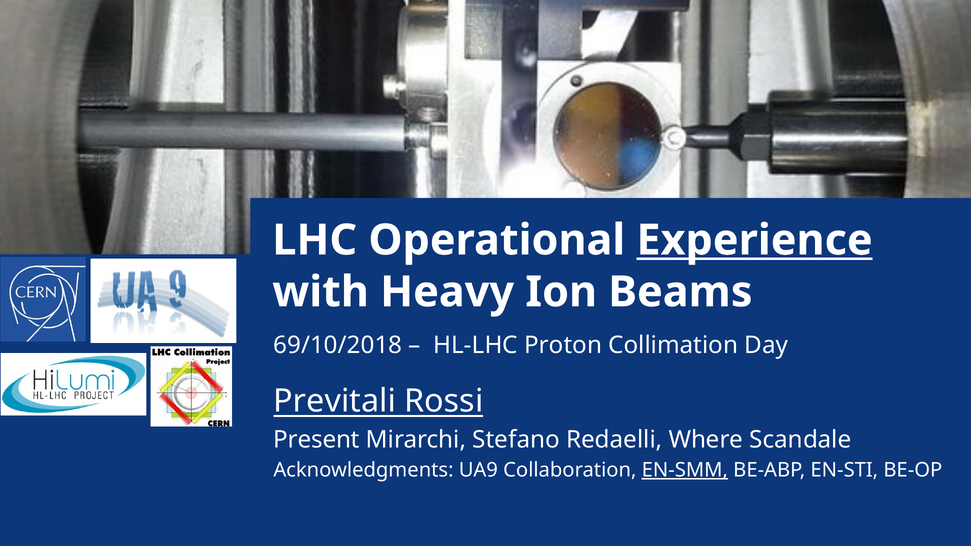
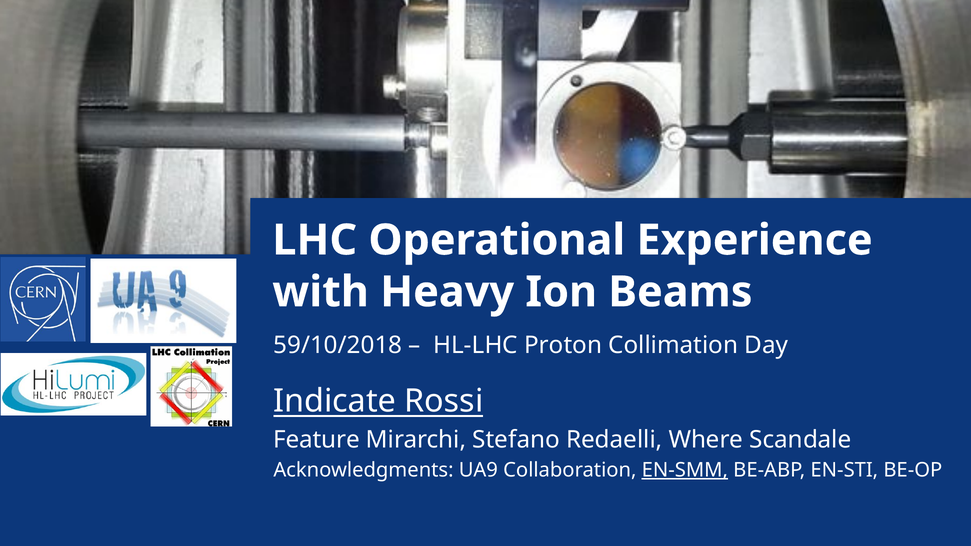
Experience underline: present -> none
69/10/2018: 69/10/2018 -> 59/10/2018
Previtali: Previtali -> Indicate
Present: Present -> Feature
